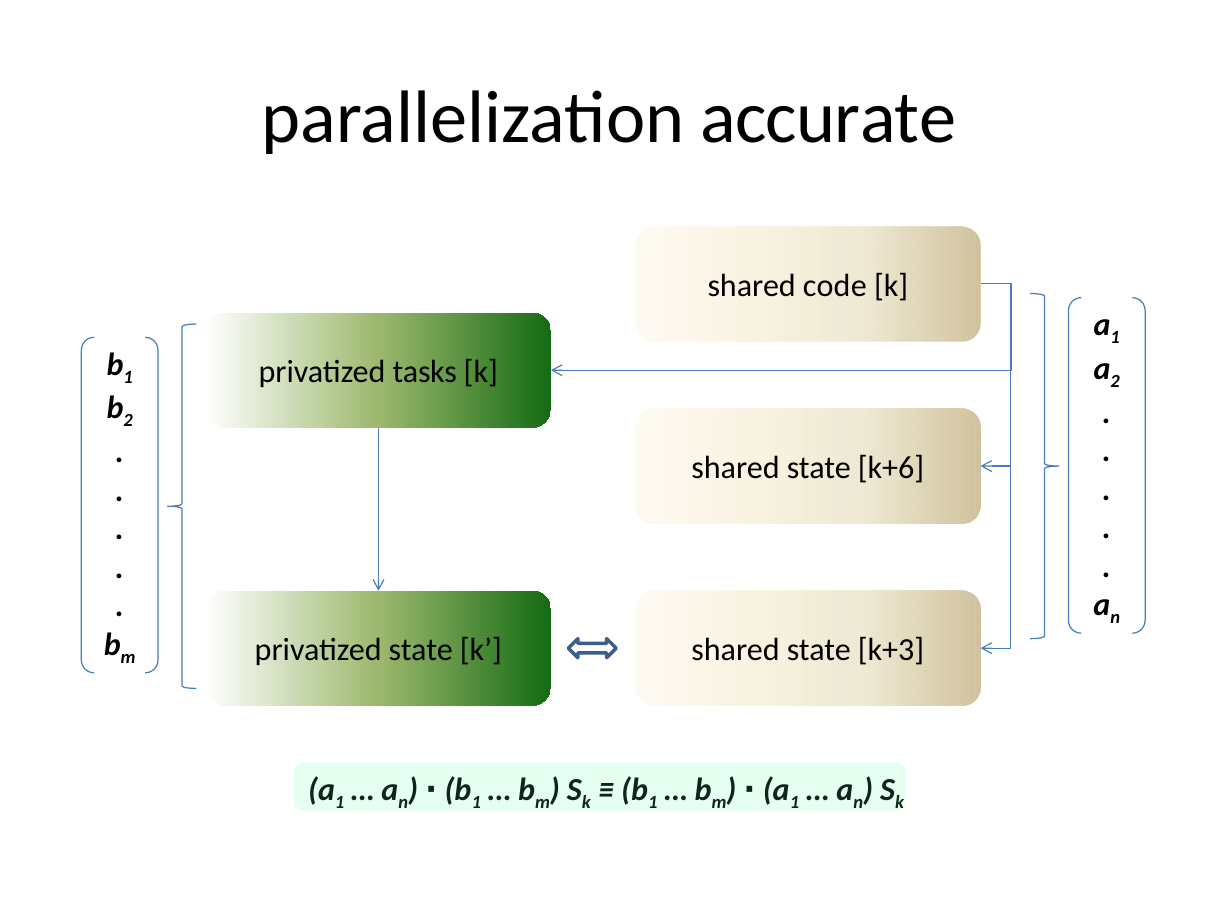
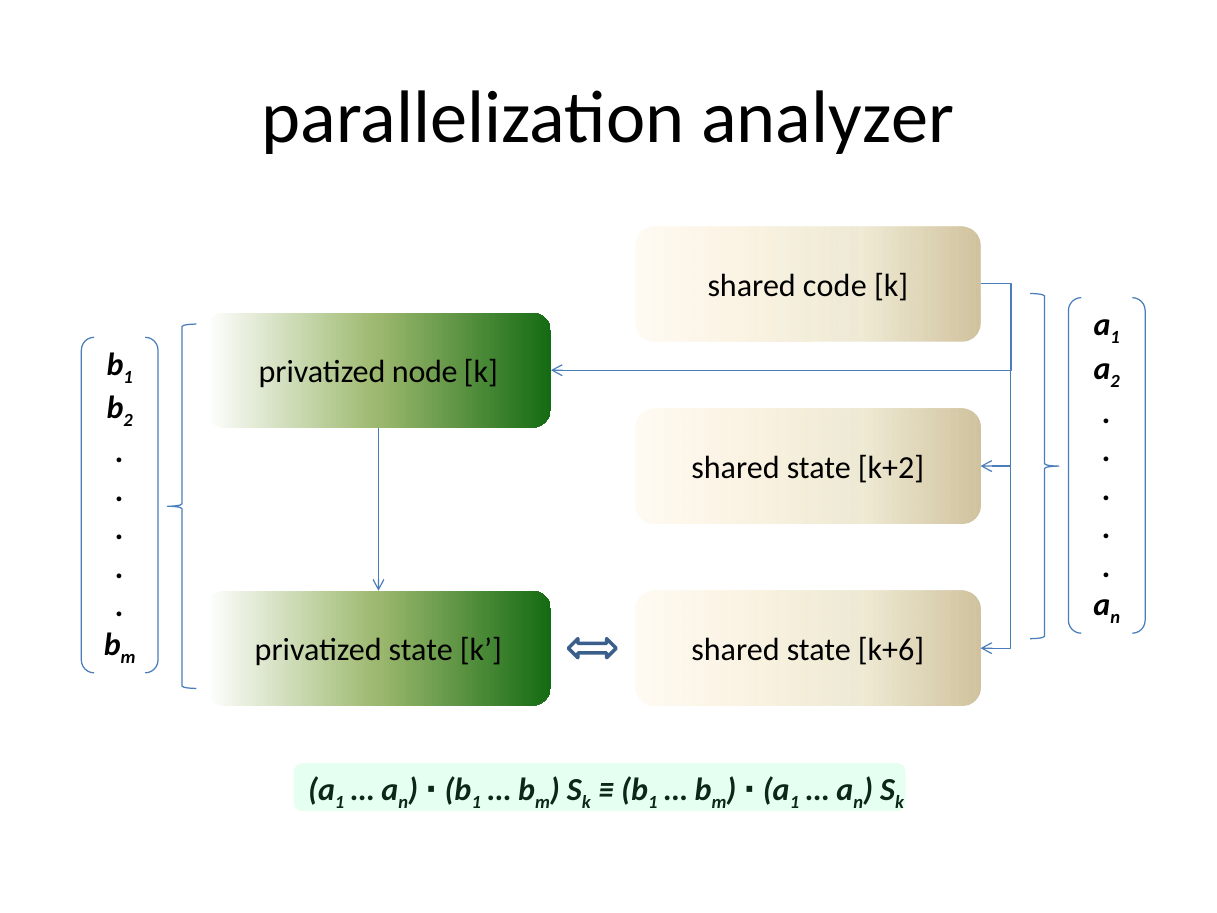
accurate: accurate -> analyzer
tasks: tasks -> node
k+6: k+6 -> k+2
k+3: k+3 -> k+6
